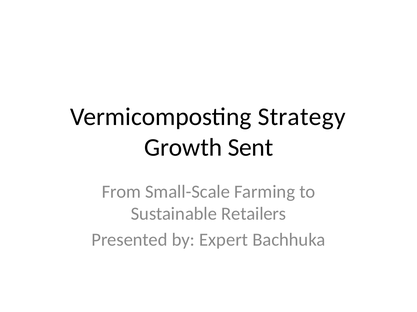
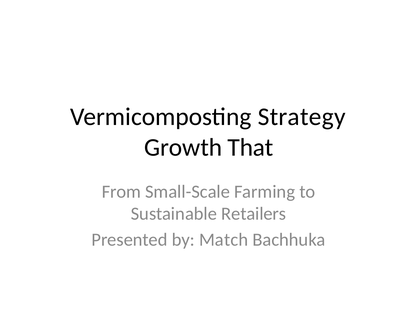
Sent: Sent -> That
Expert: Expert -> Match
